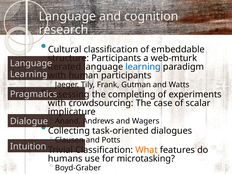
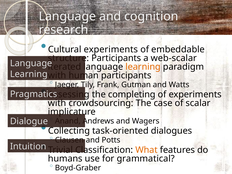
Cultural classiﬁcation: classiﬁcation -> experiments
web-mturk: web-mturk -> web-scalar
learning at (143, 67) colour: blue -> orange
microtasking: microtasking -> grammatical
